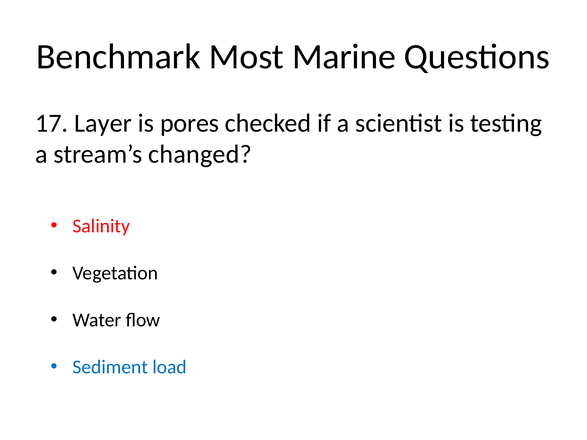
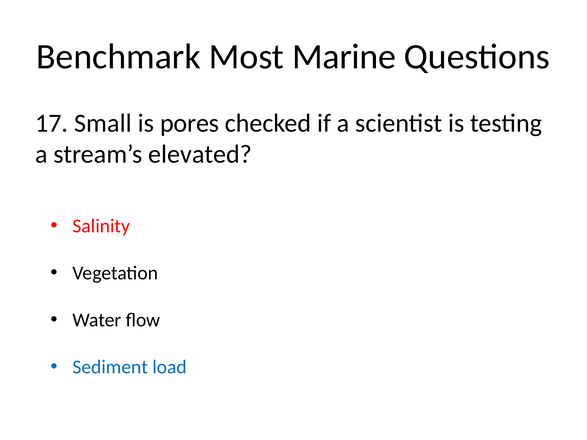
Layer: Layer -> Small
changed: changed -> elevated
